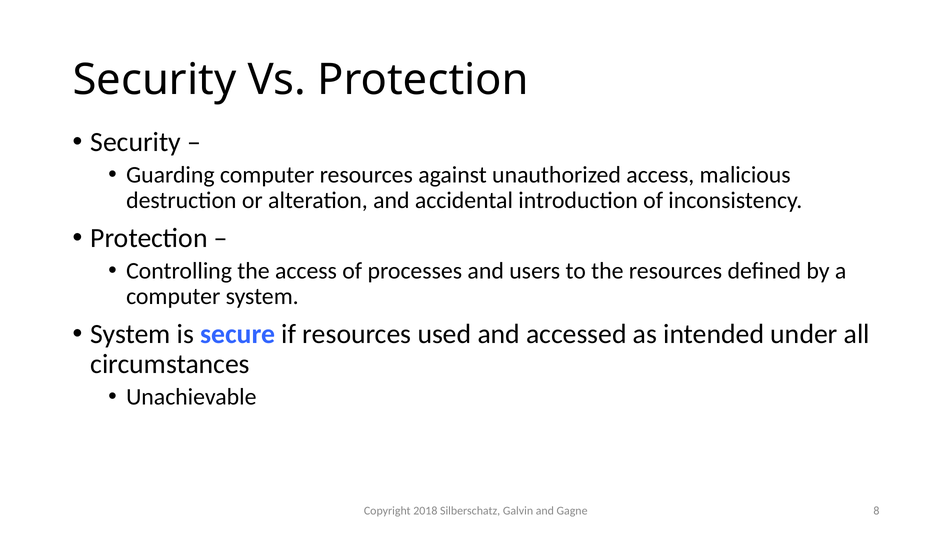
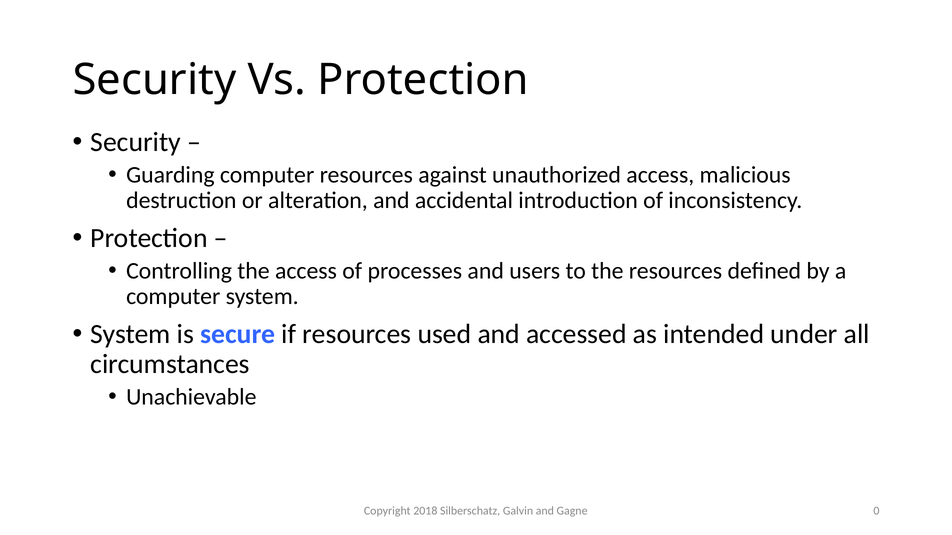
8: 8 -> 0
